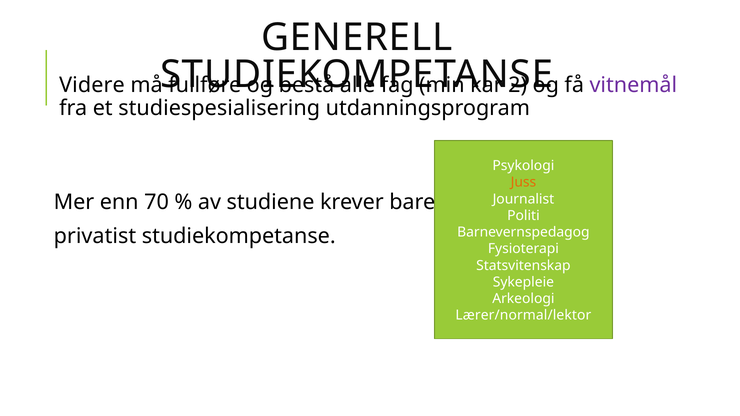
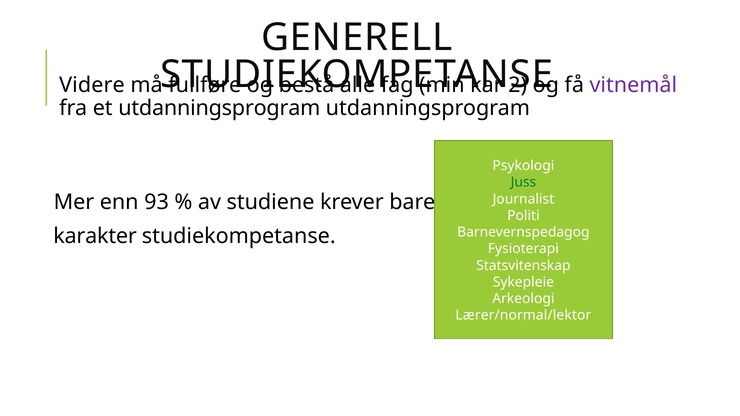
et studiespesialisering: studiespesialisering -> utdanningsprogram
Juss colour: orange -> green
70: 70 -> 93
privatist: privatist -> karakter
